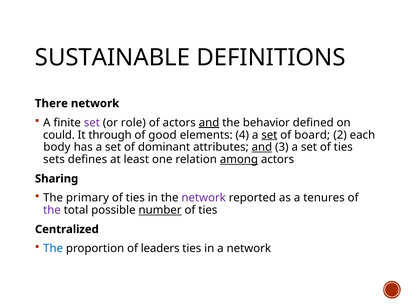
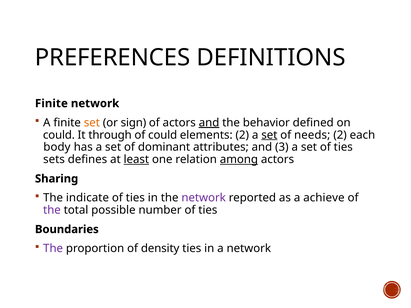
SUSTAINABLE: SUSTAINABLE -> PREFERENCES
There at (51, 104): There -> Finite
set at (92, 123) colour: purple -> orange
role: role -> sign
of good: good -> could
elements 4: 4 -> 2
board: board -> needs
and at (262, 147) underline: present -> none
least underline: none -> present
primary: primary -> indicate
tenures: tenures -> achieve
number underline: present -> none
Centralized: Centralized -> Boundaries
The at (53, 249) colour: blue -> purple
leaders: leaders -> density
